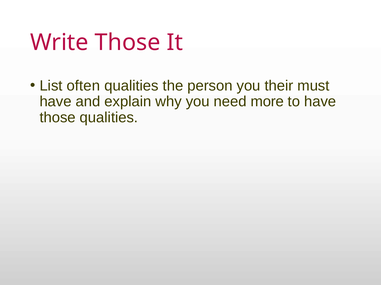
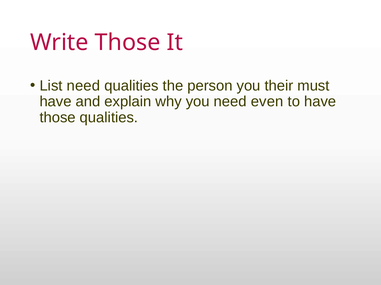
List often: often -> need
more: more -> even
